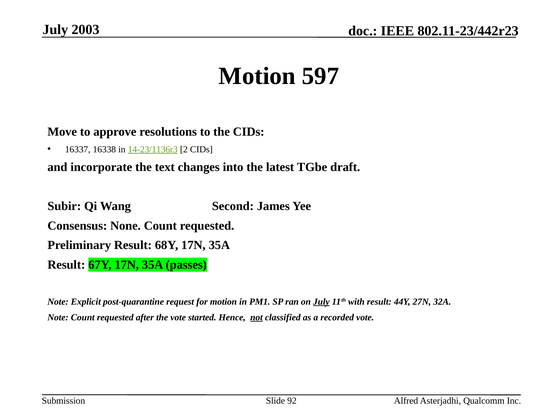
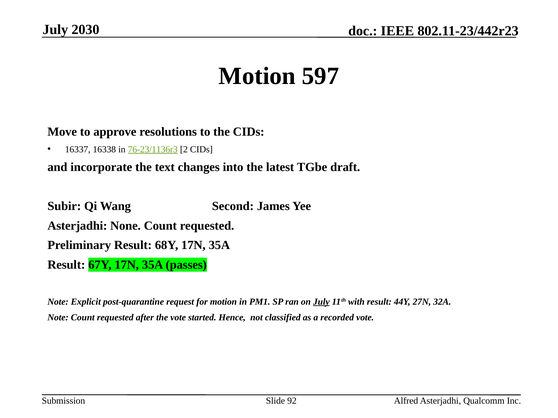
2003: 2003 -> 2030
14-23/1136r3: 14-23/1136r3 -> 76-23/1136r3
Consensus at (77, 226): Consensus -> Asterjadhi
not underline: present -> none
